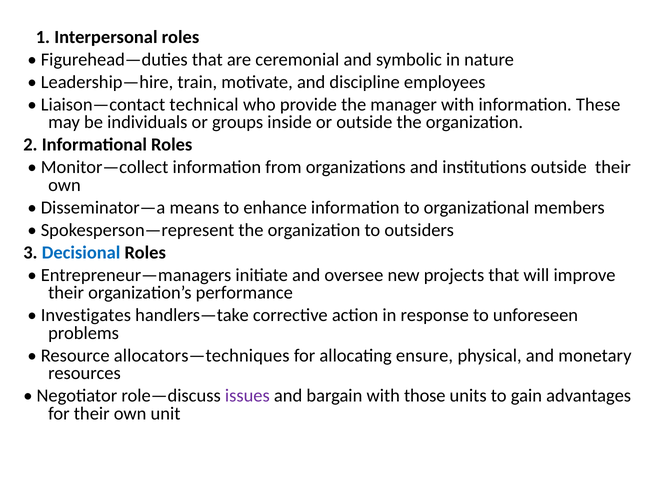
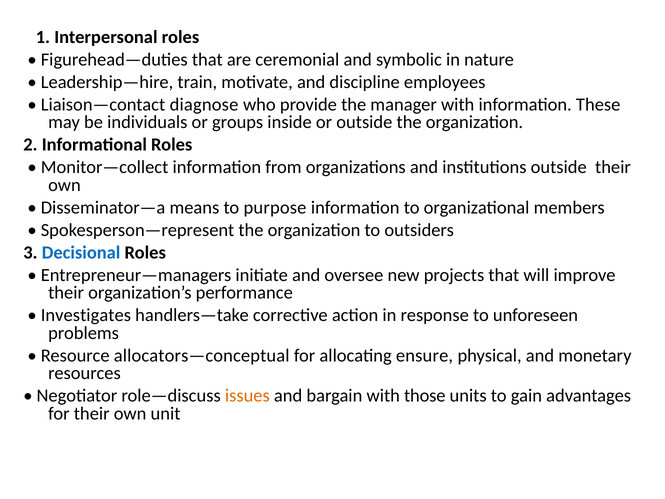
technical: technical -> diagnose
enhance: enhance -> purpose
allocators—techniques: allocators—techniques -> allocators—conceptual
issues colour: purple -> orange
